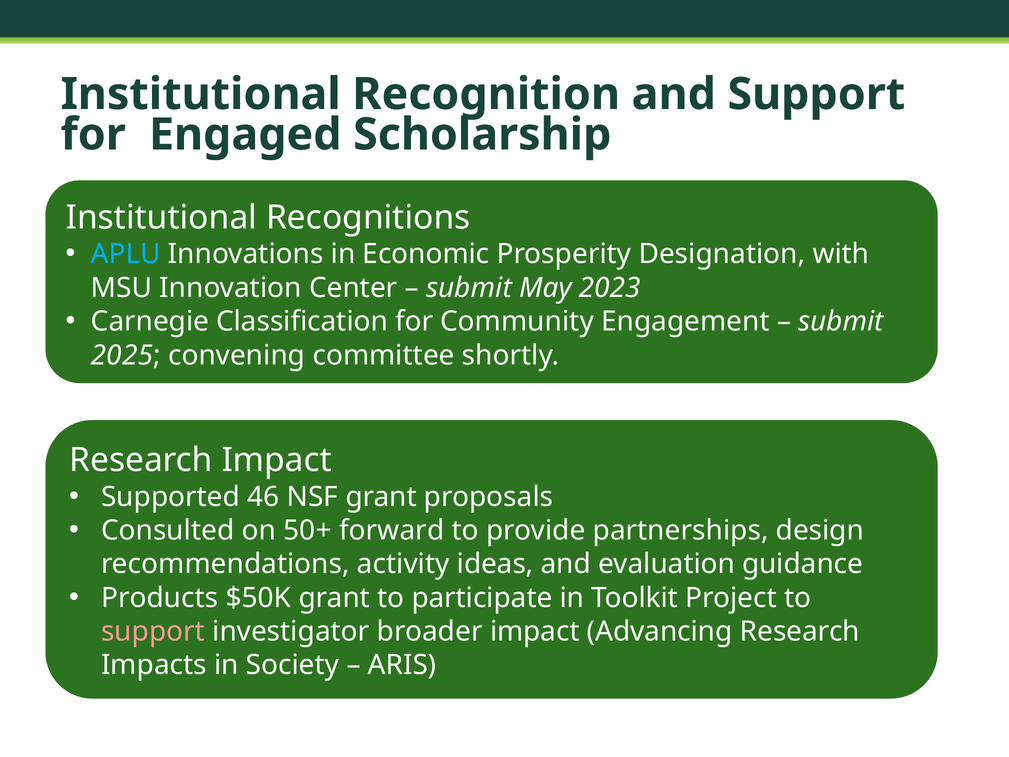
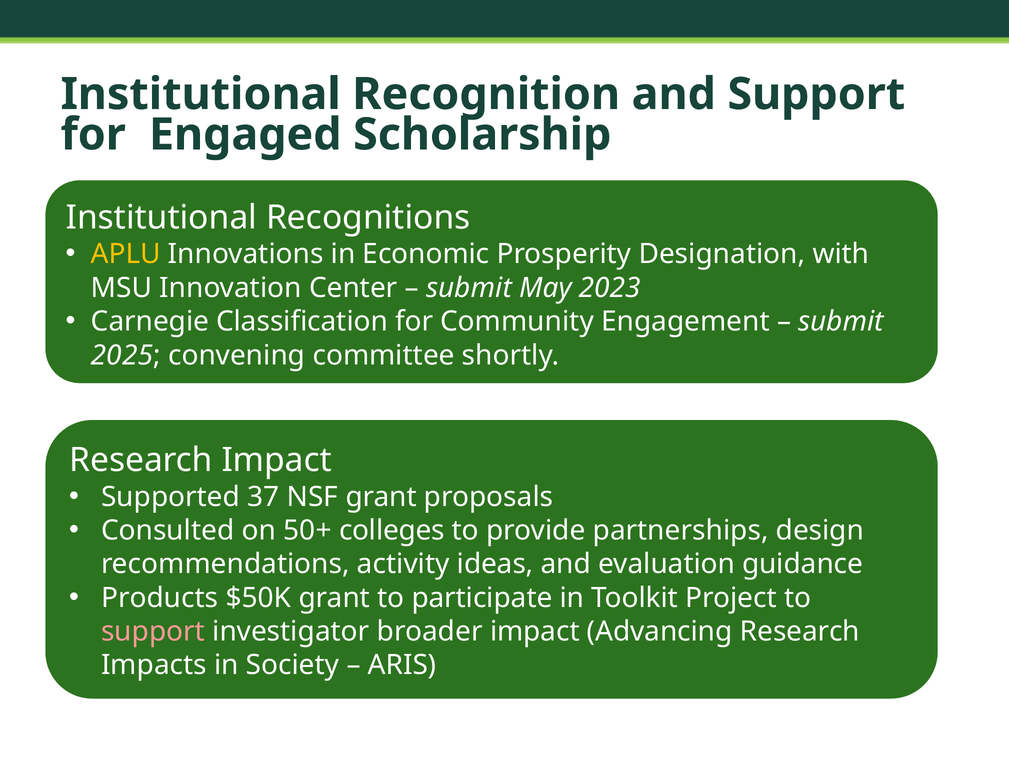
APLU colour: light blue -> yellow
46: 46 -> 37
forward: forward -> colleges
